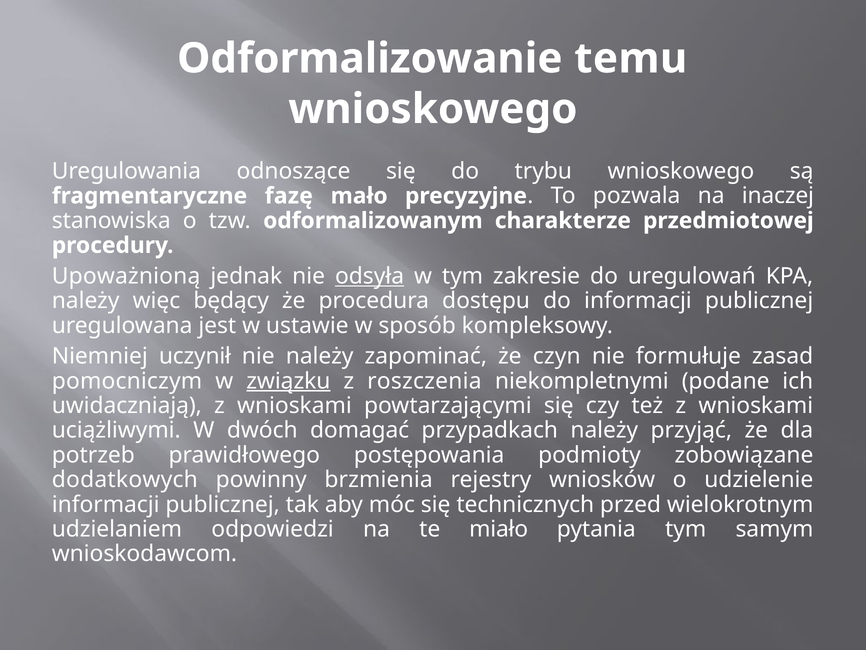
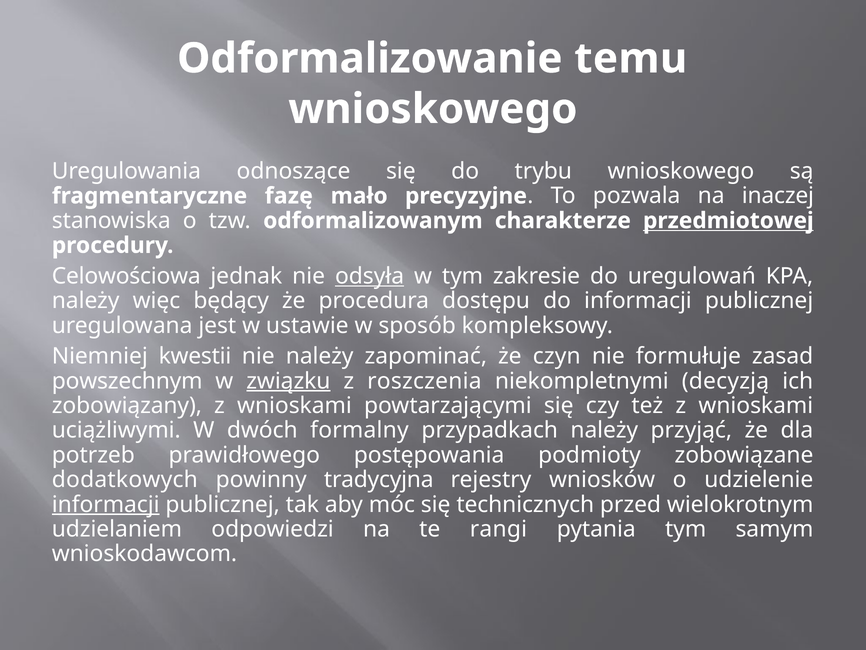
przedmiotowej underline: none -> present
Upoważnioną: Upoważnioną -> Celowościowa
uczynił: uczynił -> kwestii
pomocniczym: pomocniczym -> powszechnym
podane: podane -> decyzją
uwidaczniają: uwidaczniają -> zobowiązany
domagać: domagać -> formalny
brzmienia: brzmienia -> tradycyjna
informacji at (106, 504) underline: none -> present
miało: miało -> rangi
